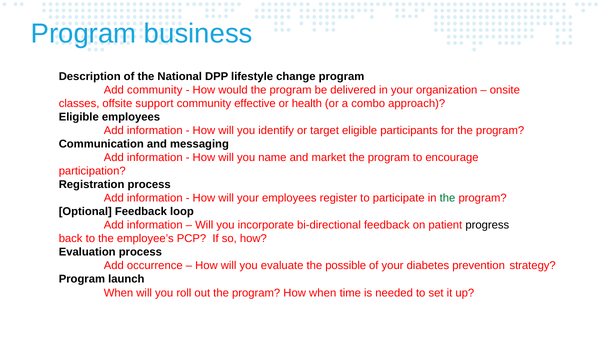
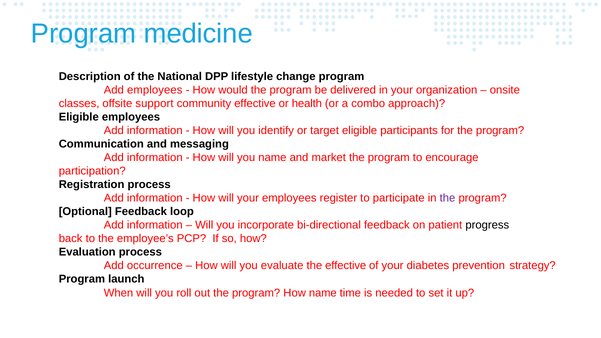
business: business -> medicine
Add community: community -> employees
the at (448, 198) colour: green -> purple
the possible: possible -> effective
How when: when -> name
